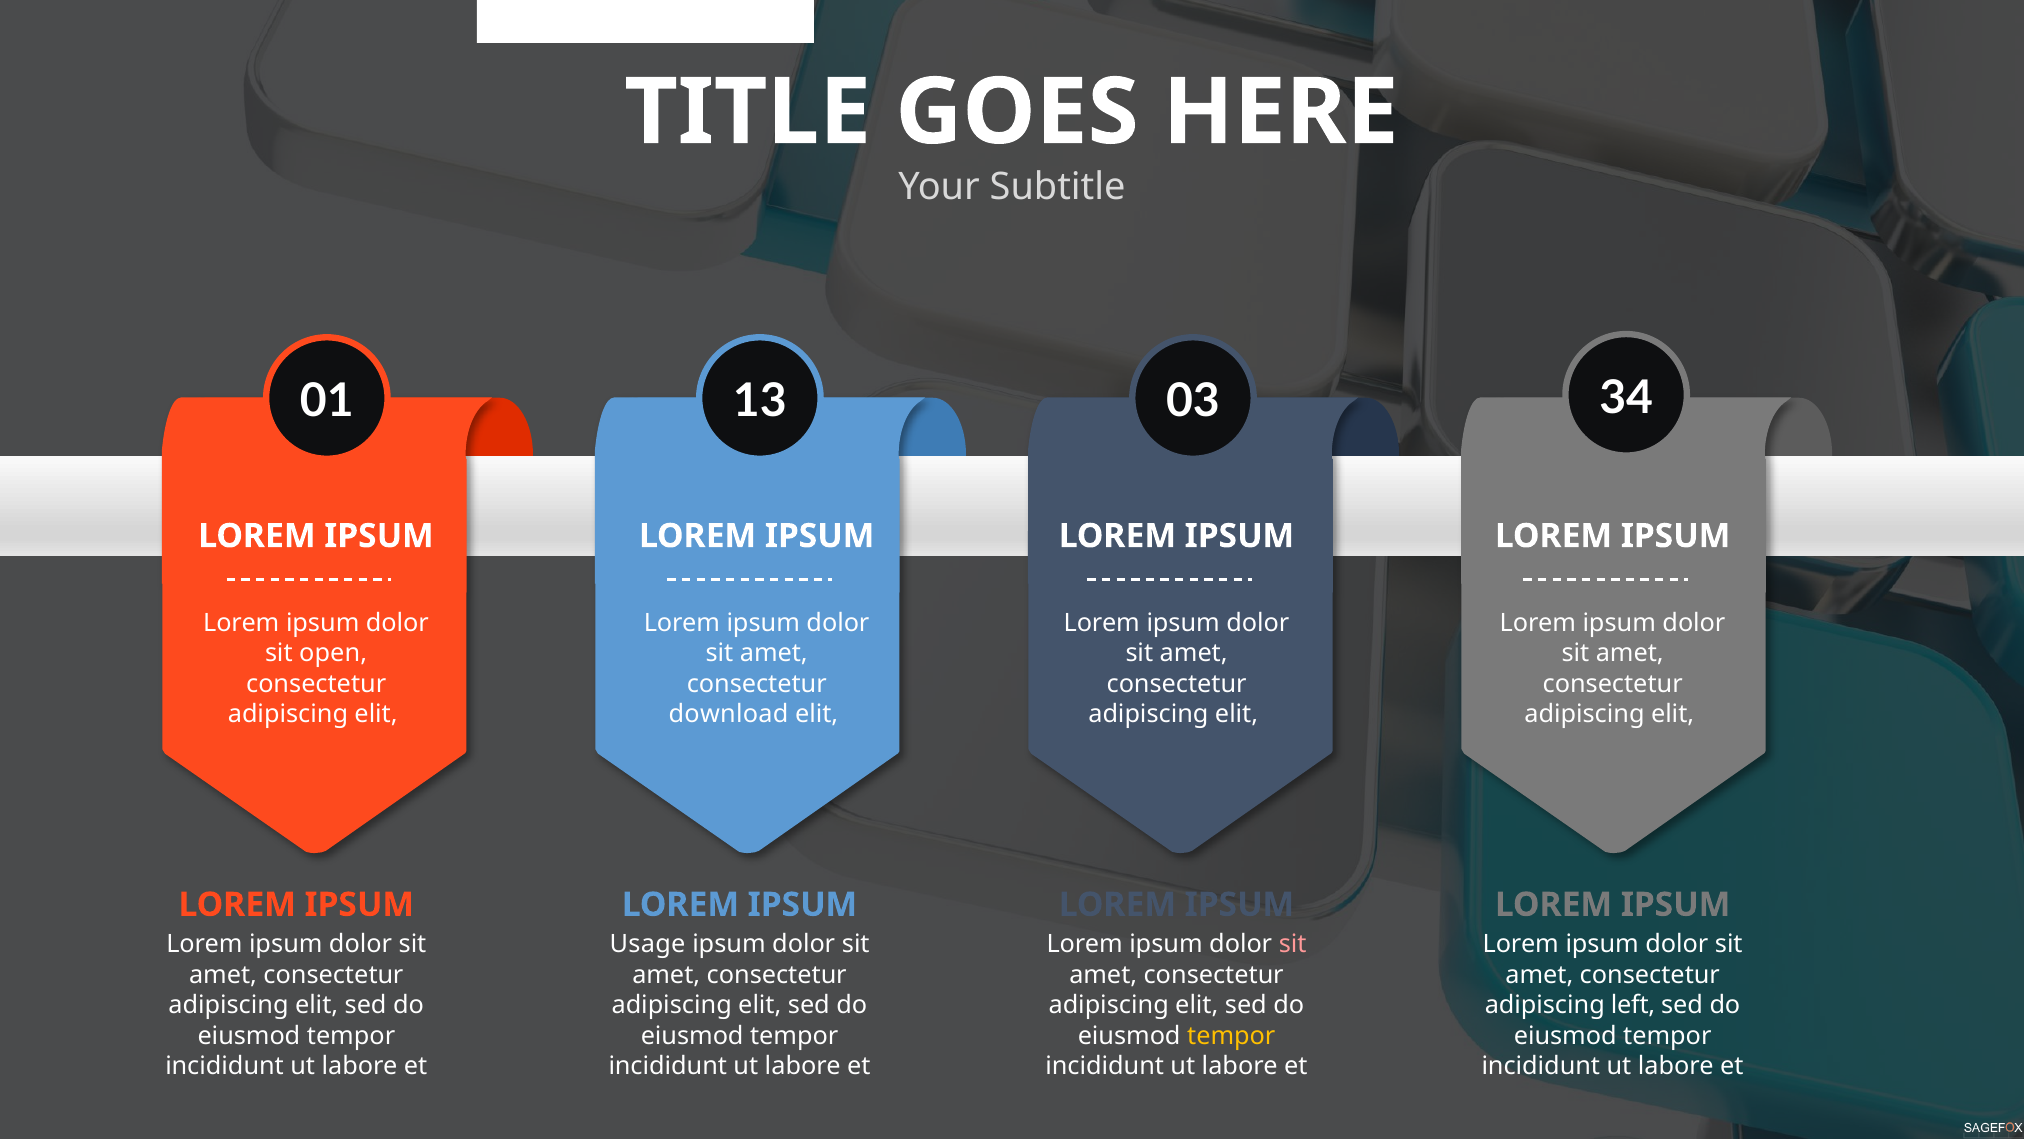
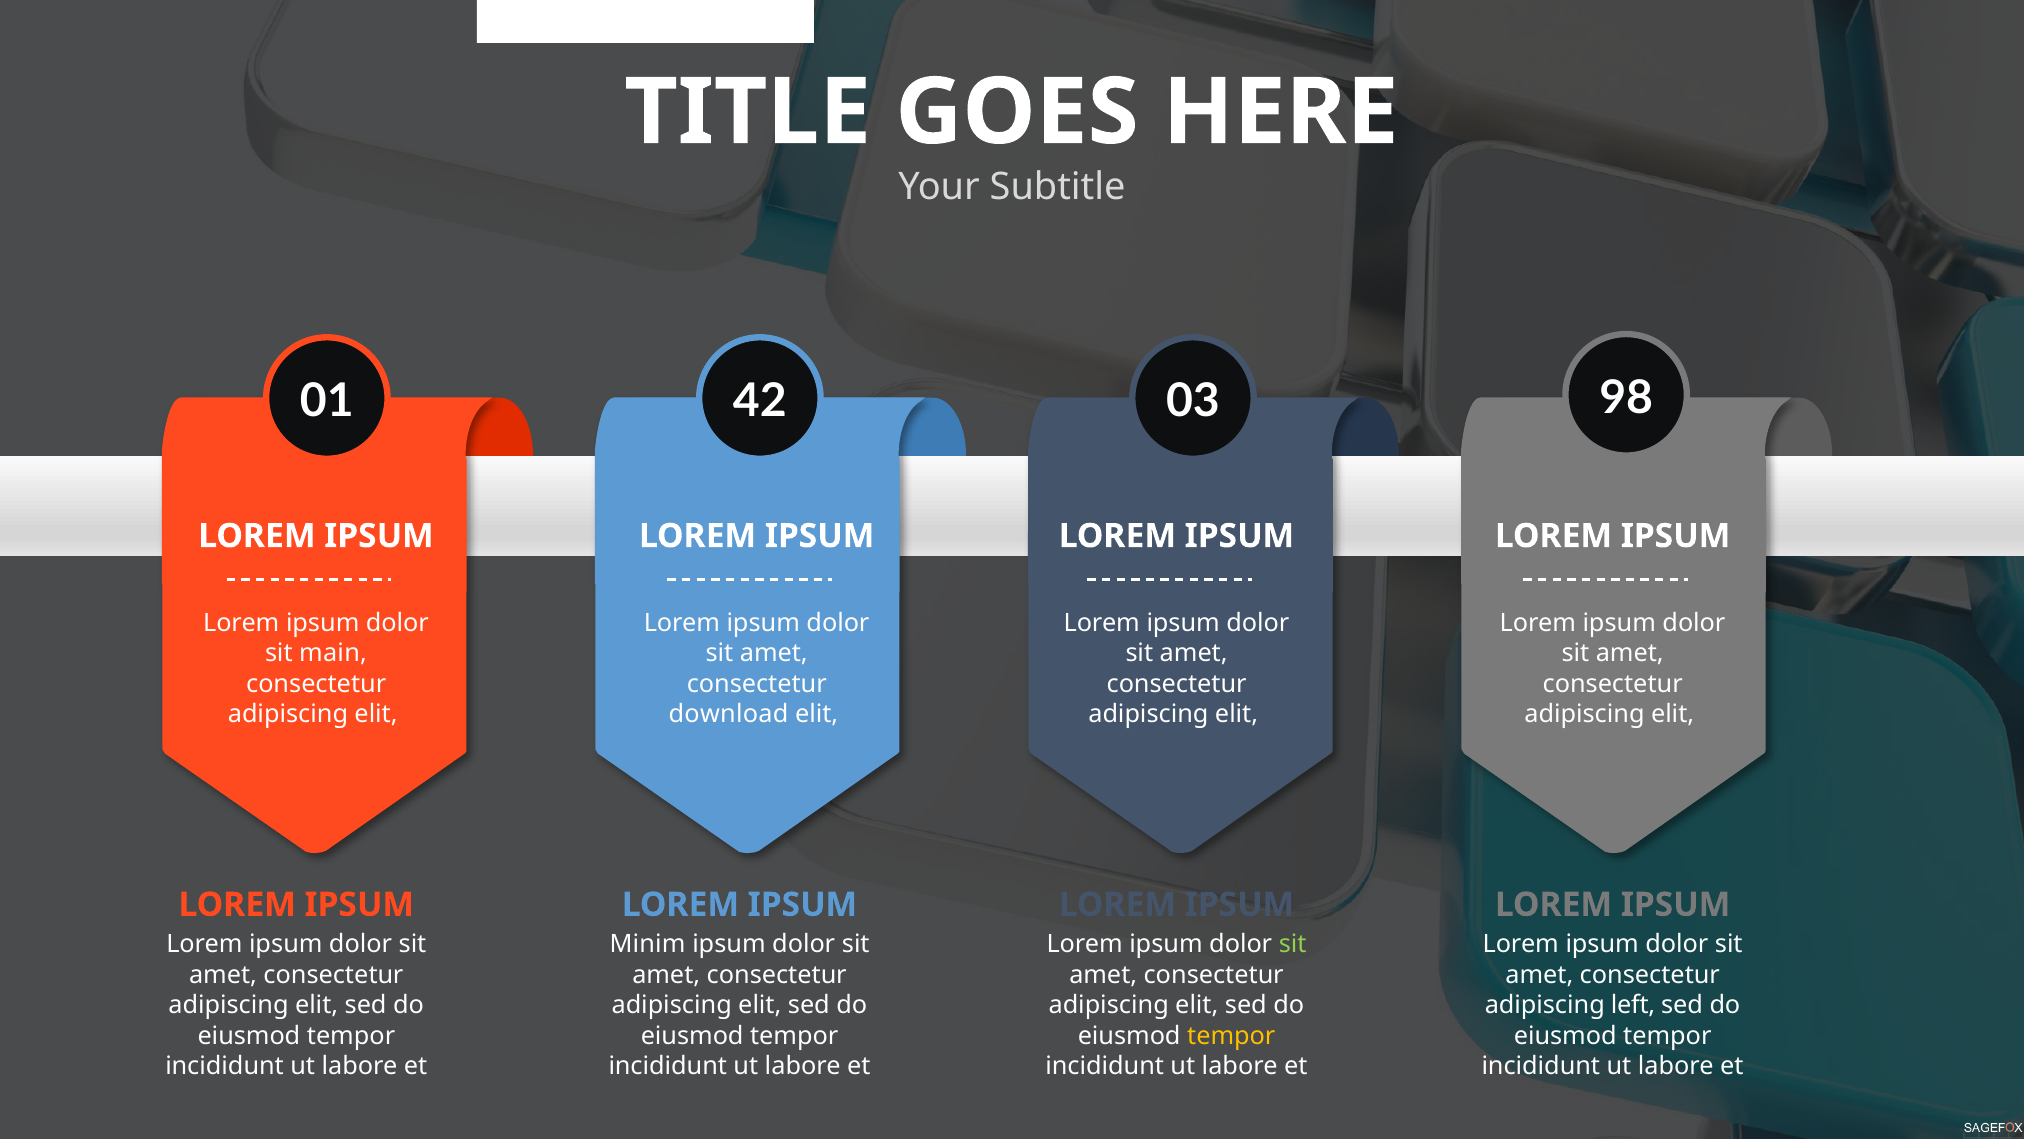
13: 13 -> 42
34: 34 -> 98
open: open -> main
Usage: Usage -> Minim
sit at (1293, 944) colour: pink -> light green
